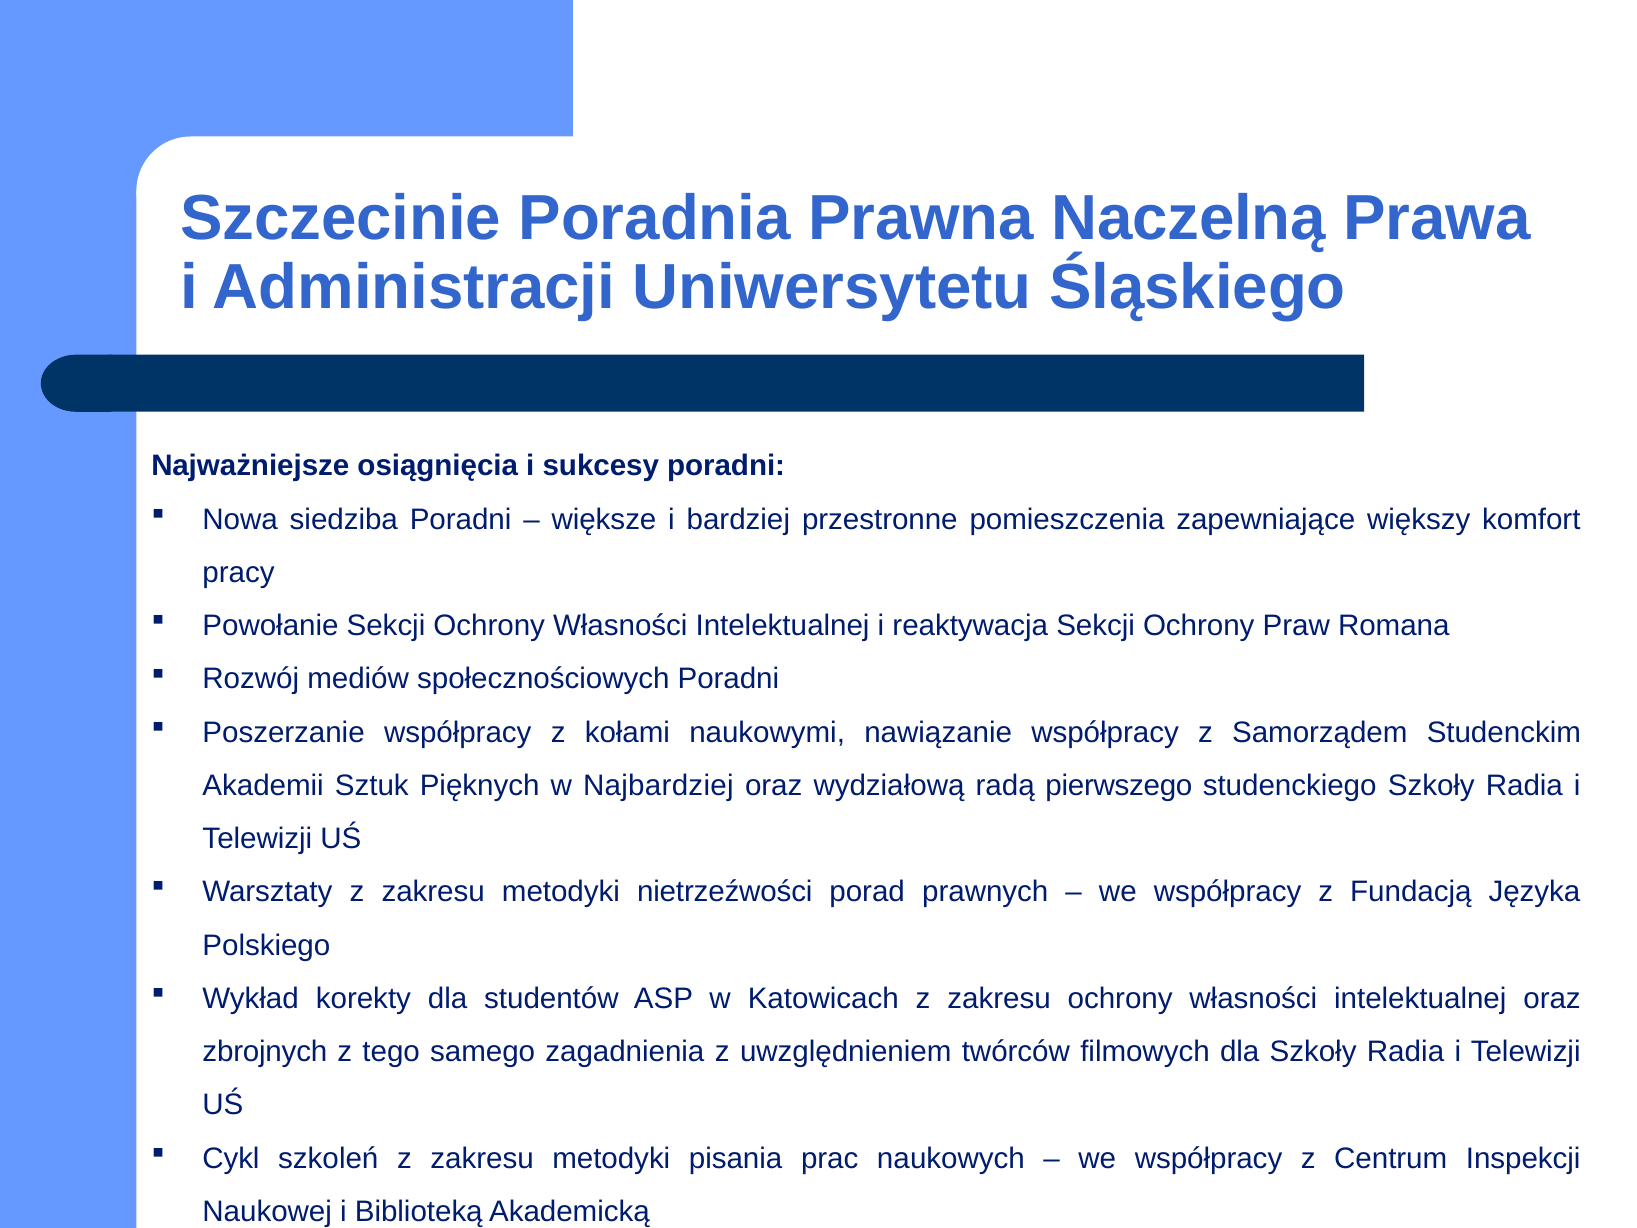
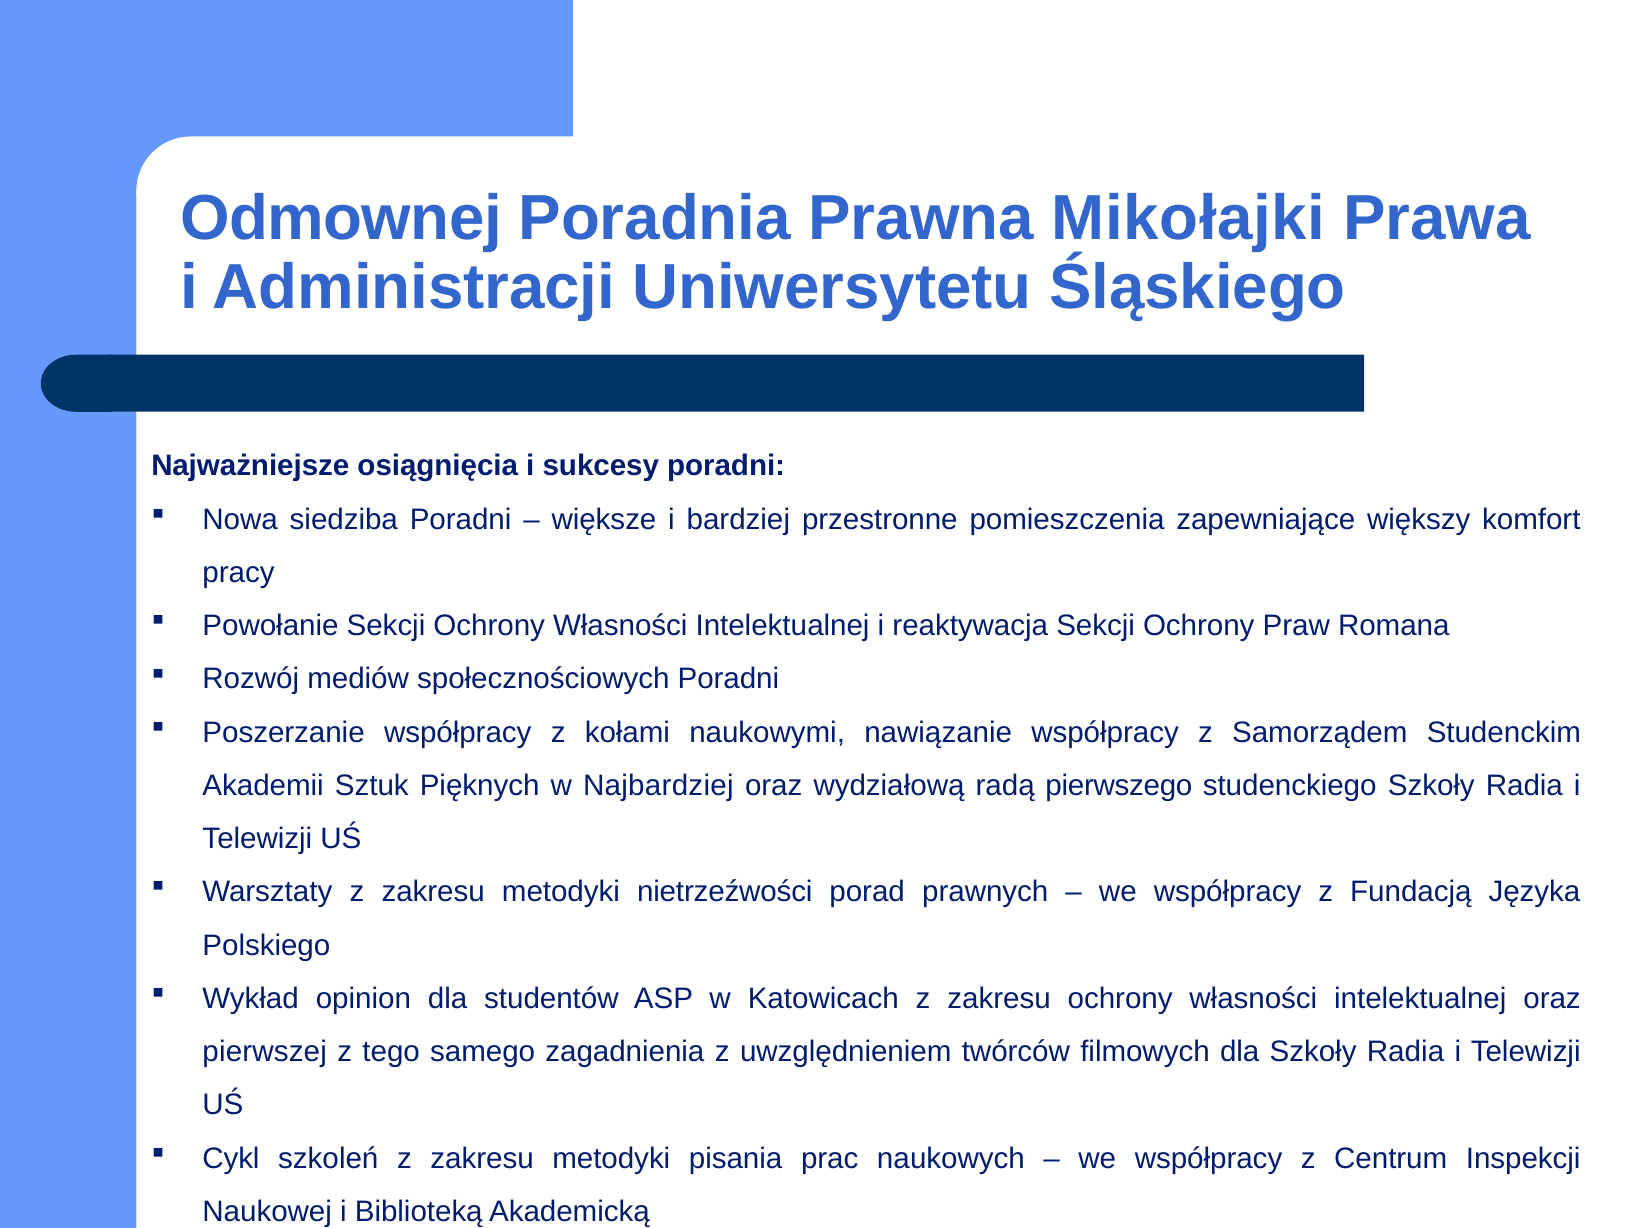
Szczecinie: Szczecinie -> Odmownej
Naczelną: Naczelną -> Mikołajki
korekty: korekty -> opinion
zbrojnych: zbrojnych -> pierwszej
